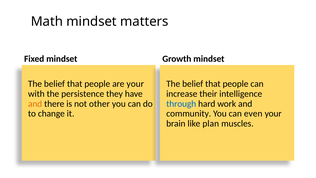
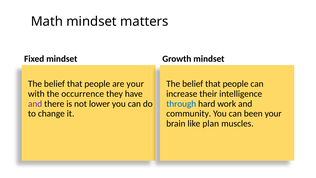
persistence: persistence -> occurrence
and at (35, 104) colour: orange -> purple
other: other -> lower
even: even -> been
